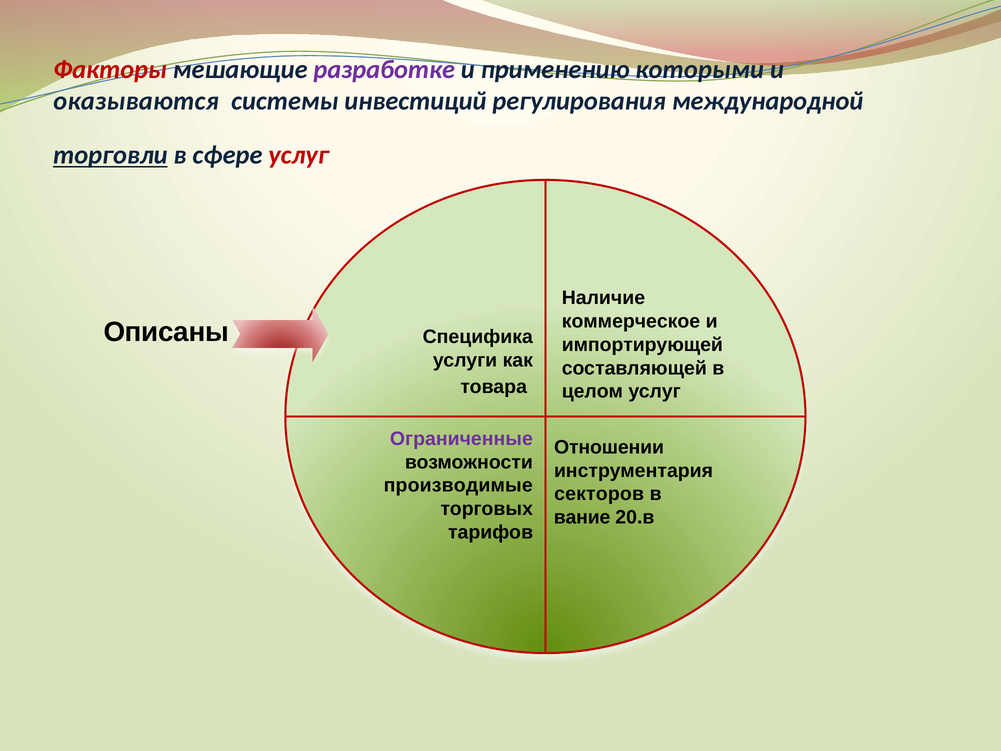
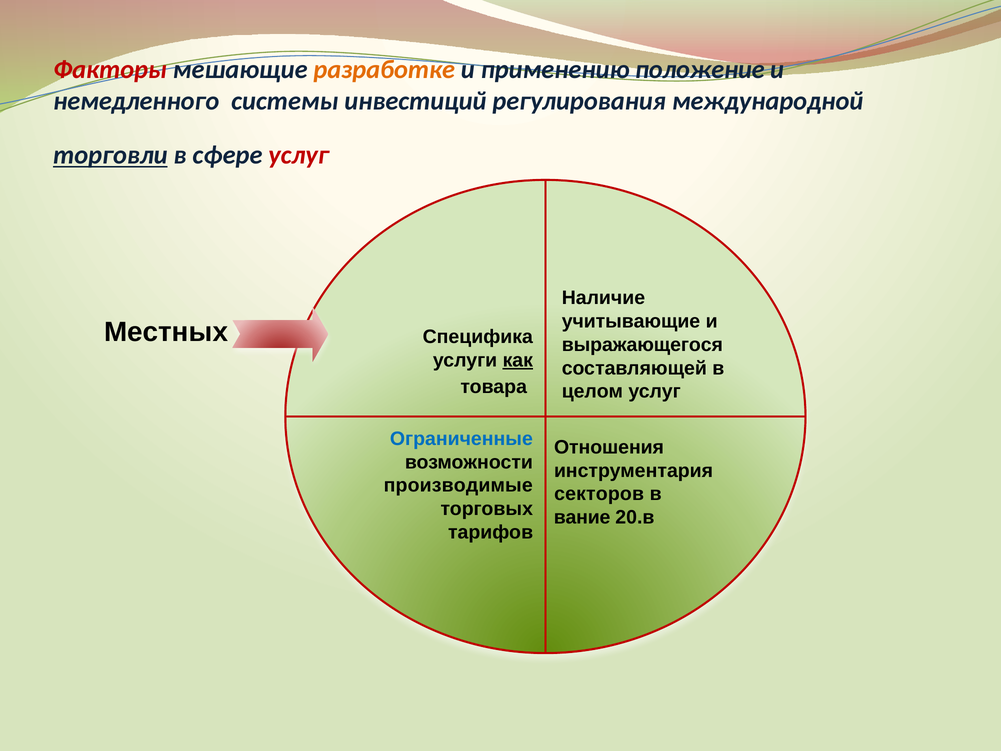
разработке colour: purple -> orange
которыми: которыми -> положение
оказываются: оказываются -> немедленного
коммерческое: коммерческое -> учитывающие
Описаны: Описаны -> Местных
импортирующей: импортирующей -> выражающегося
как underline: none -> present
Ограниченные colour: purple -> blue
Отношении: Отношении -> Отношения
